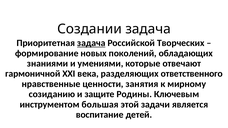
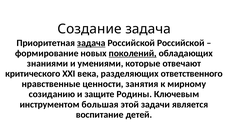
Создании: Создании -> Создание
Российской Творческих: Творческих -> Российской
поколений underline: none -> present
гармоничной: гармоничной -> критического
